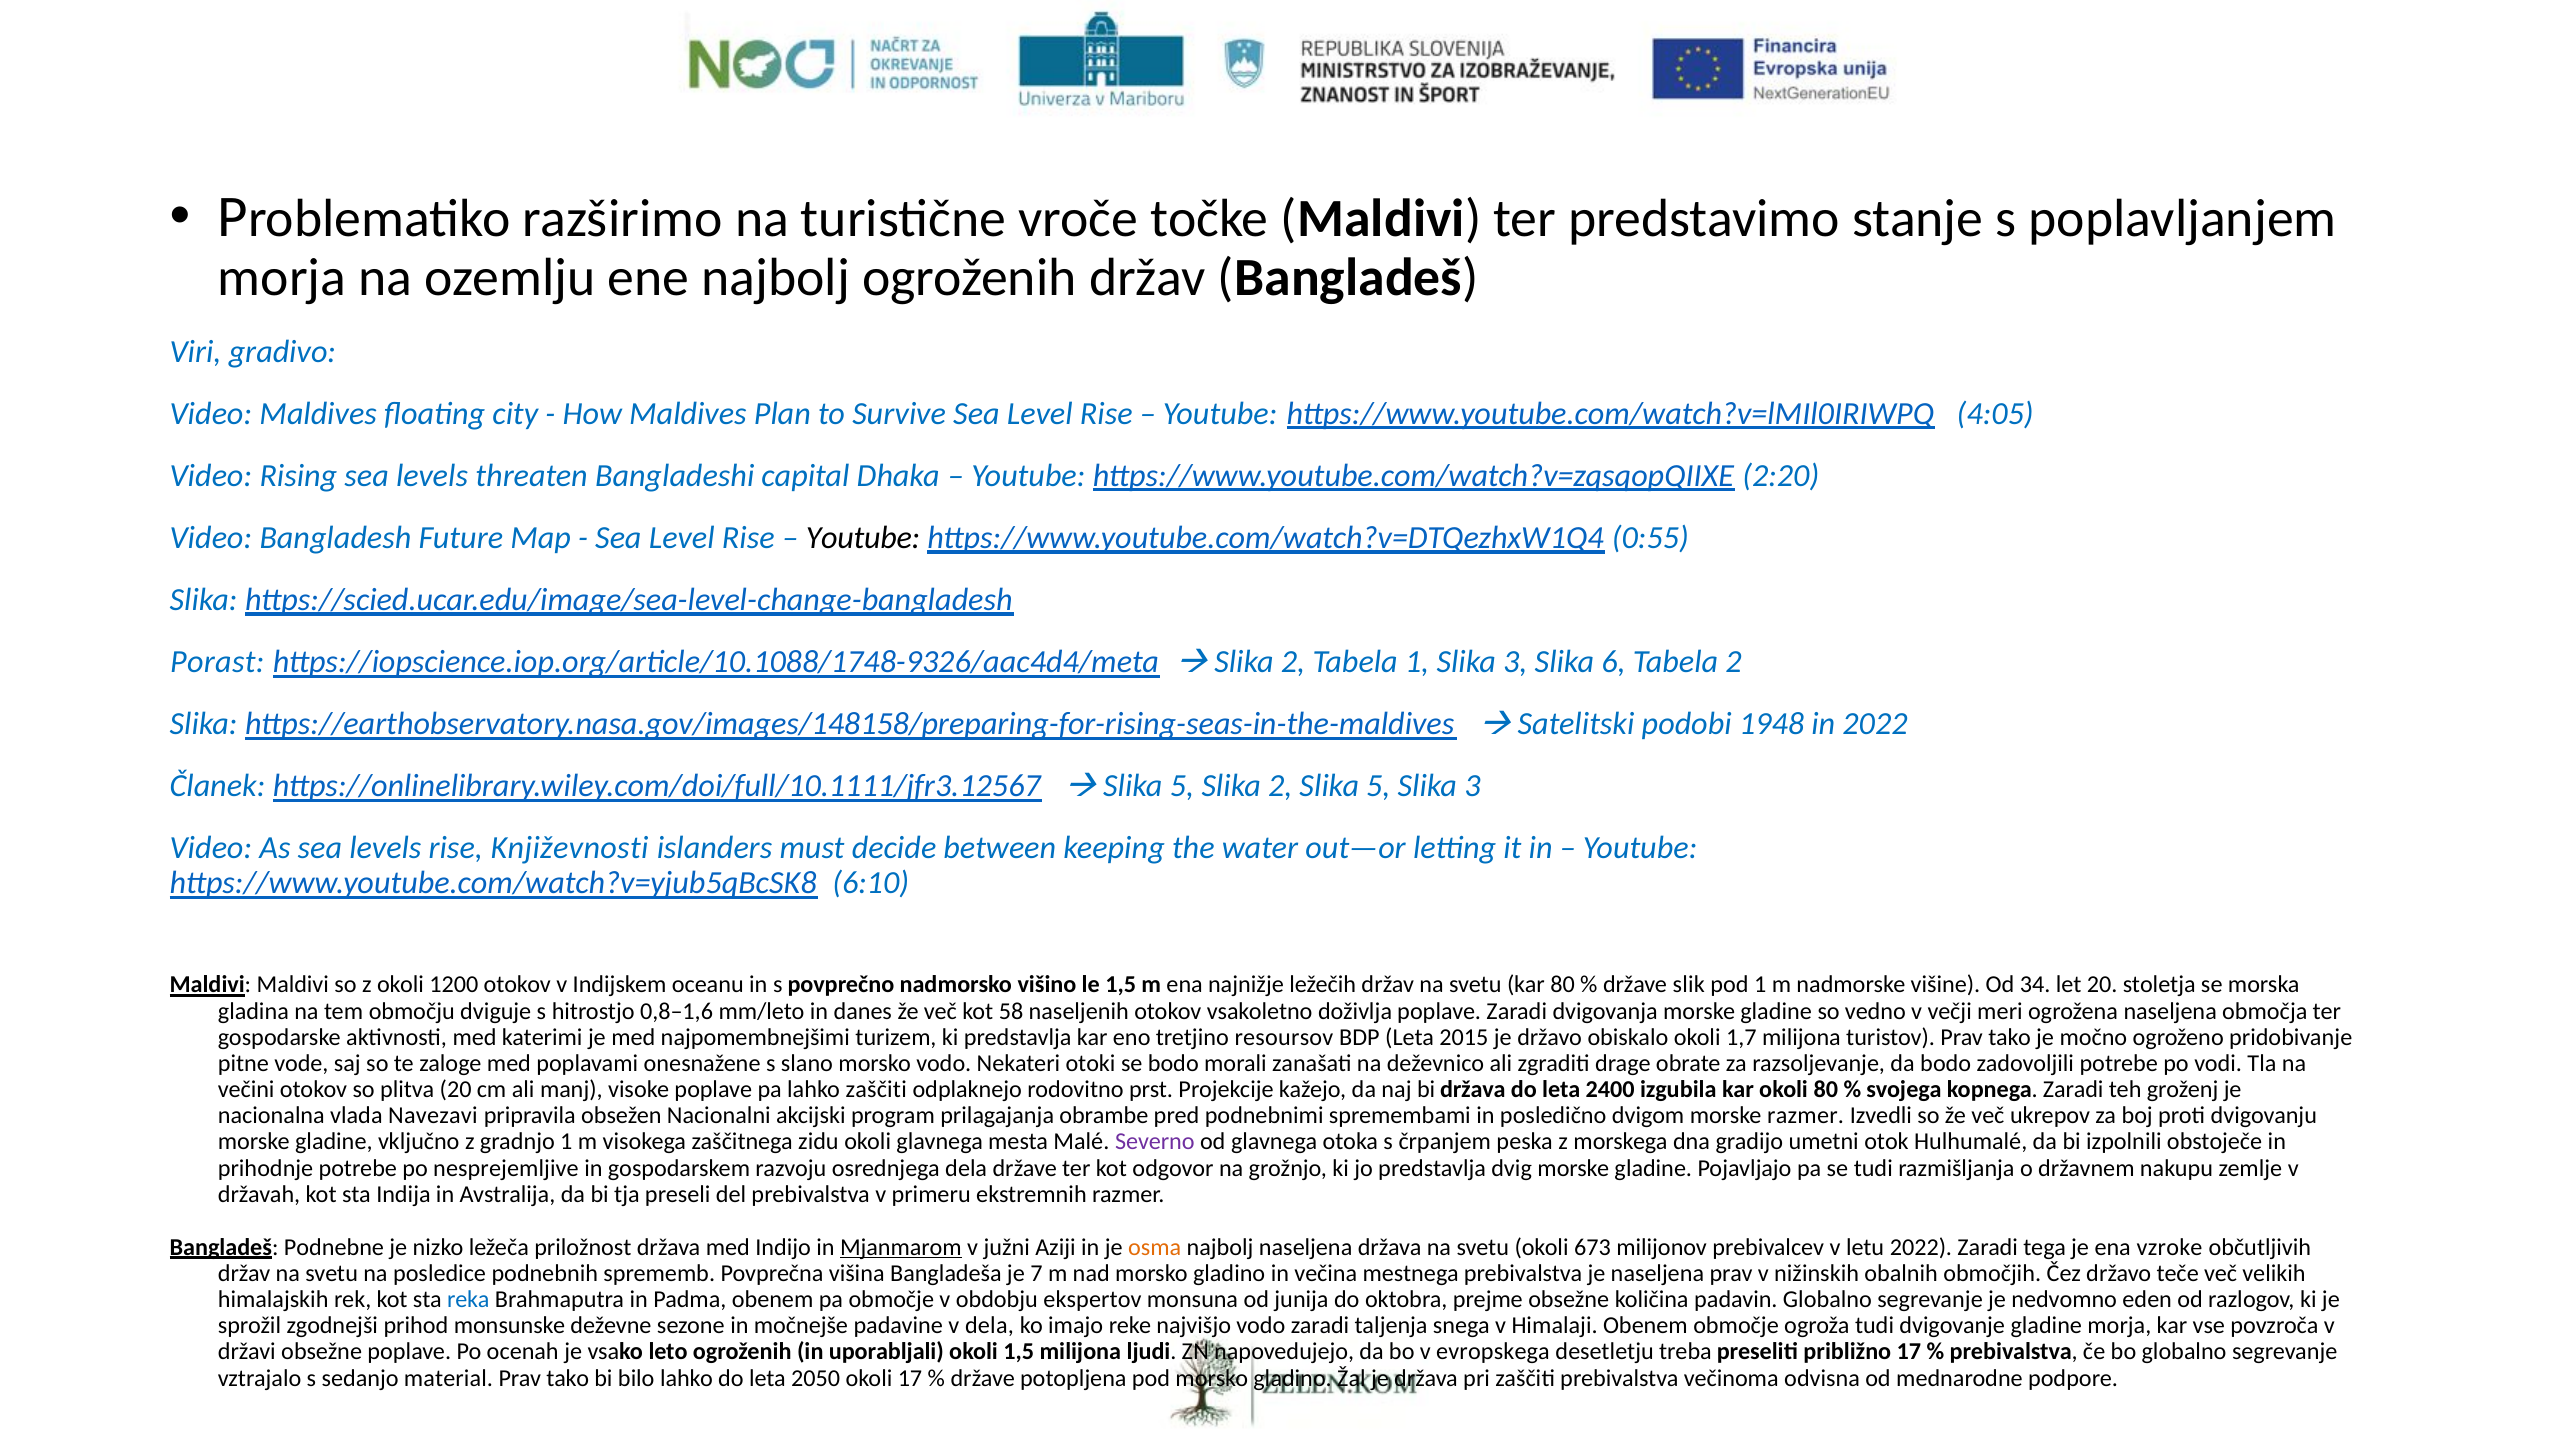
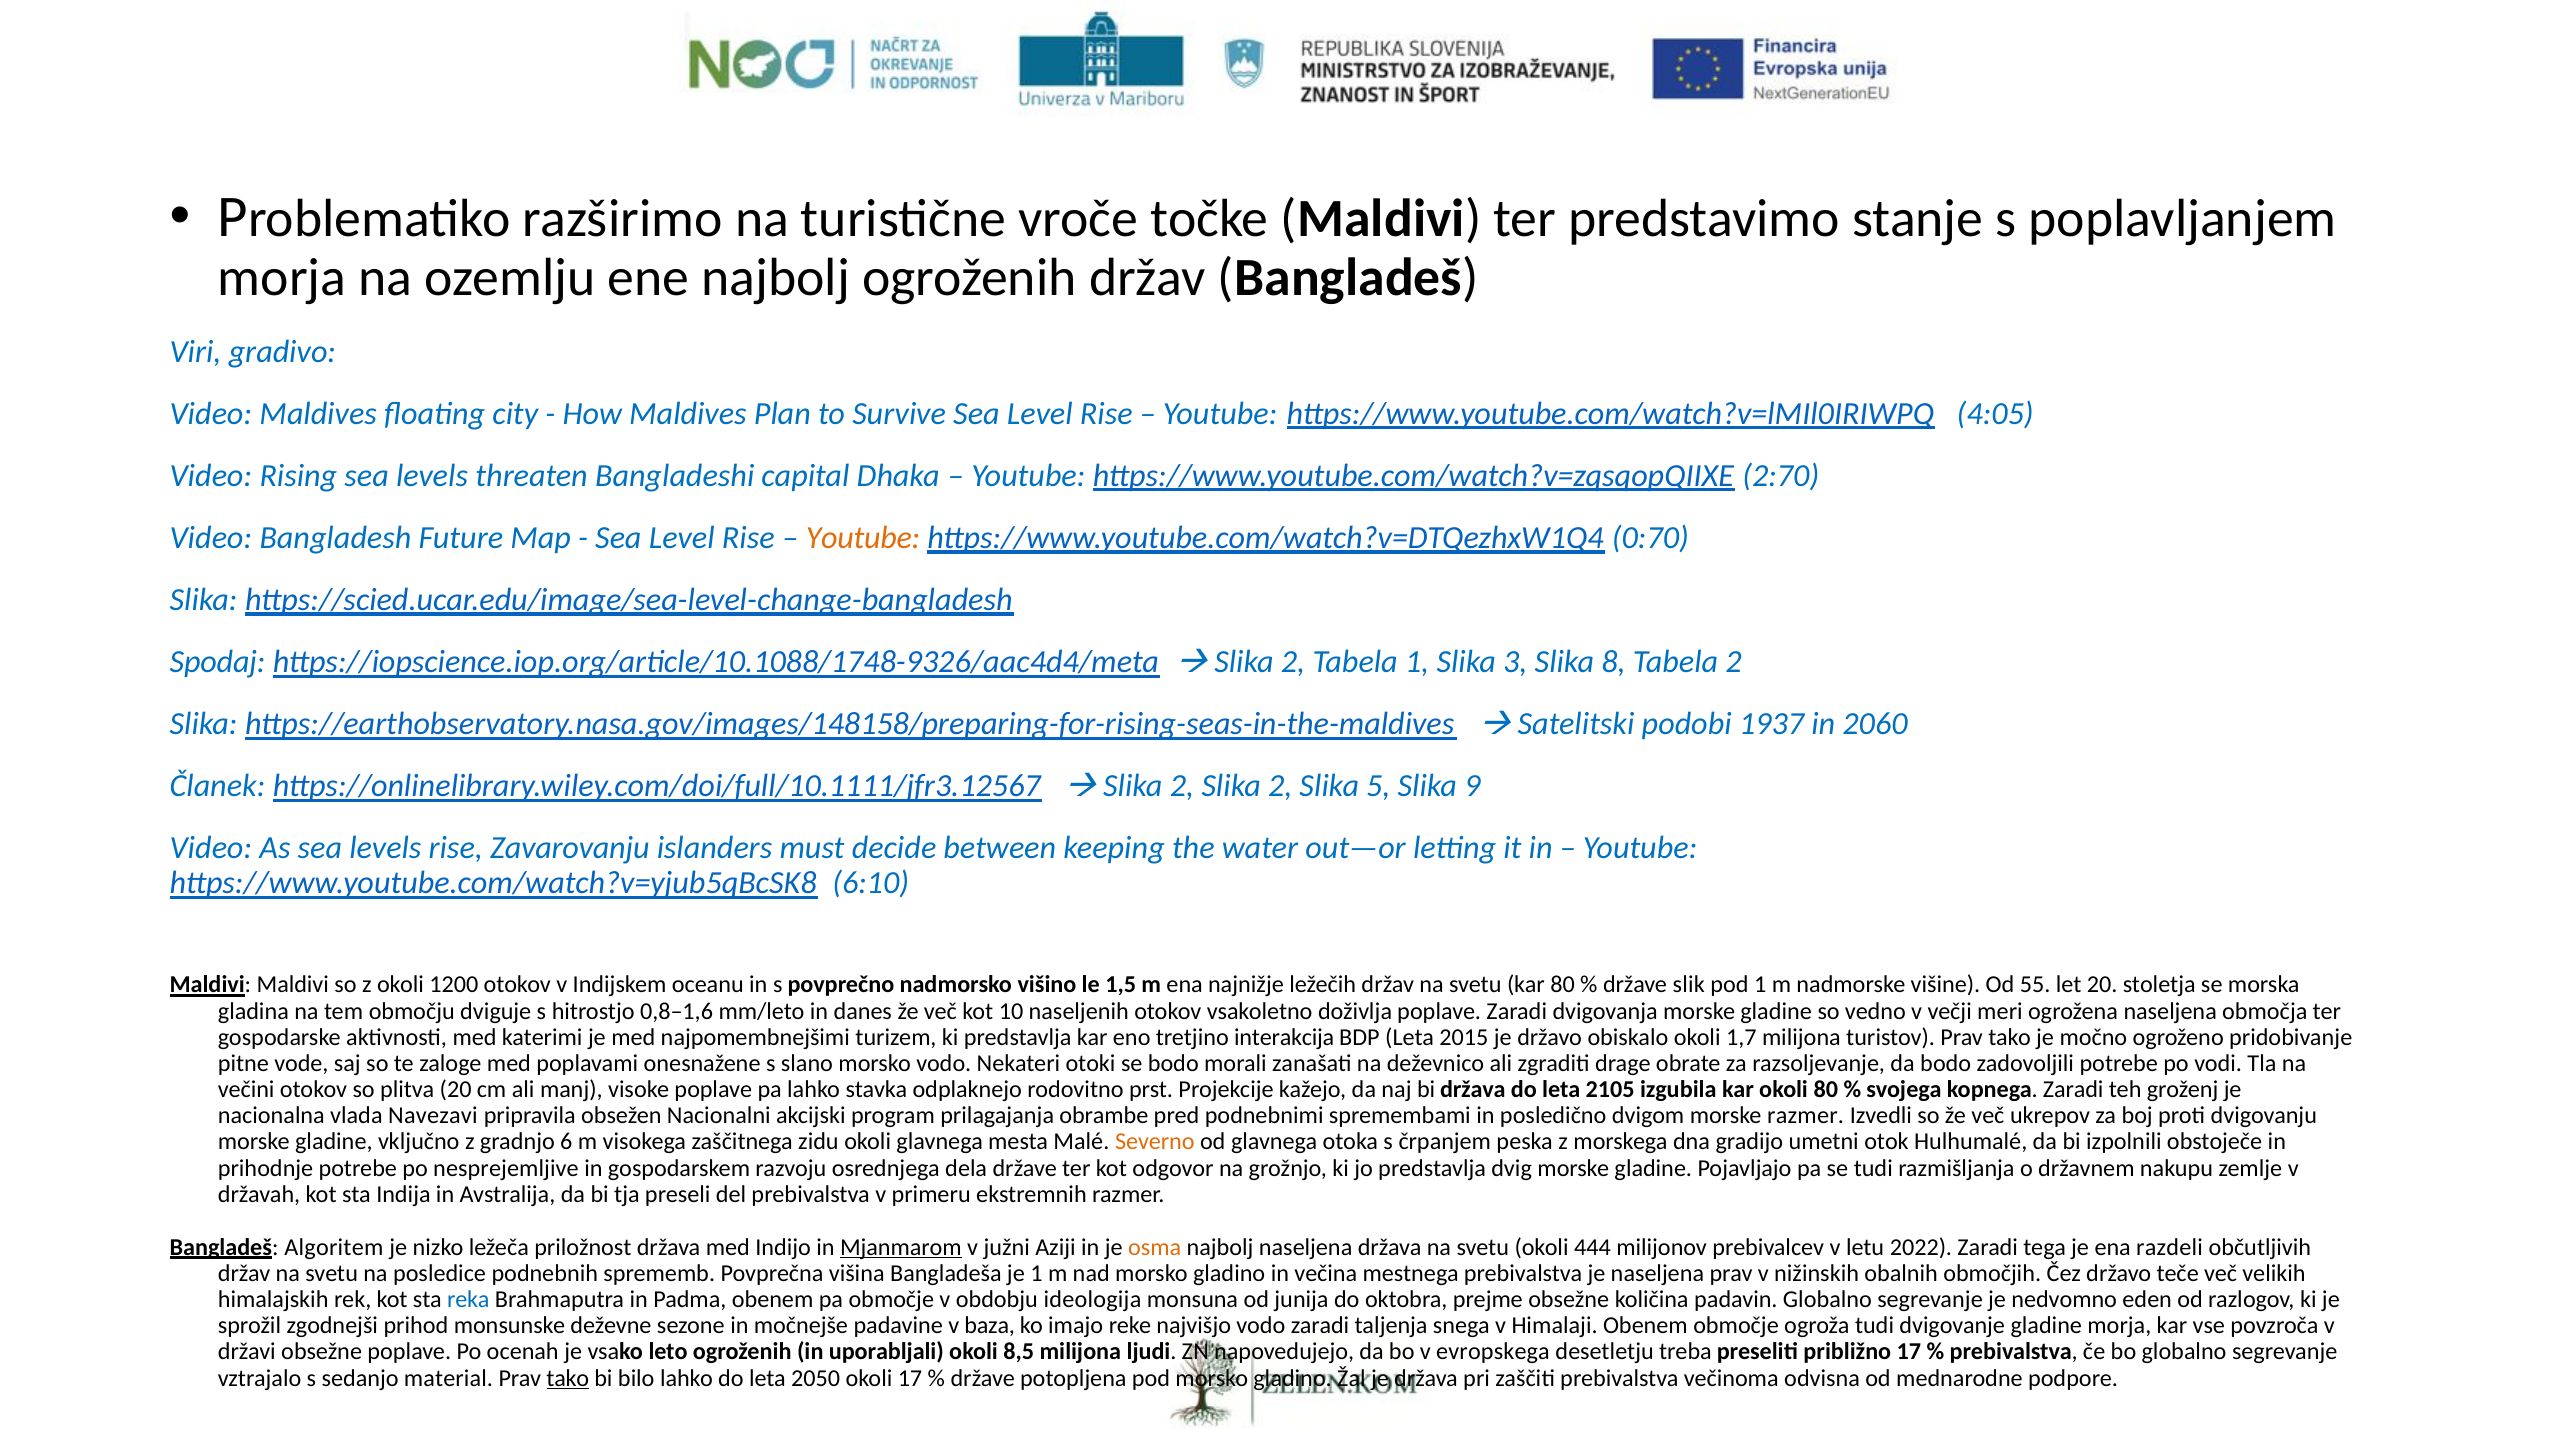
2:20: 2:20 -> 2:70
Youtube at (863, 538) colour: black -> orange
0:55: 0:55 -> 0:70
Porast: Porast -> Spodaj
6: 6 -> 8
1948: 1948 -> 1937
in 2022: 2022 -> 2060
5 at (1182, 786): 5 -> 2
5 Slika 3: 3 -> 9
Književnosti: Književnosti -> Zavarovanju
34: 34 -> 55
58: 58 -> 10
resoursov: resoursov -> interakcija
lahko zaščiti: zaščiti -> stavka
2400: 2400 -> 2105
gradnjo 1: 1 -> 6
Severno colour: purple -> orange
Podnebne: Podnebne -> Algoritem
673: 673 -> 444
vzroke: vzroke -> razdeli
je 7: 7 -> 1
ekspertov: ekspertov -> ideologija
v dela: dela -> baza
okoli 1,5: 1,5 -> 8,5
tako at (568, 1378) underline: none -> present
